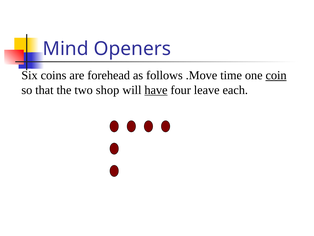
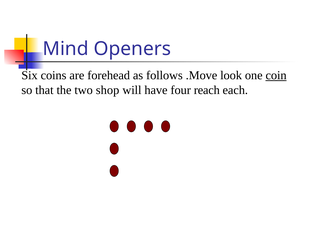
time: time -> look
have underline: present -> none
leave: leave -> reach
